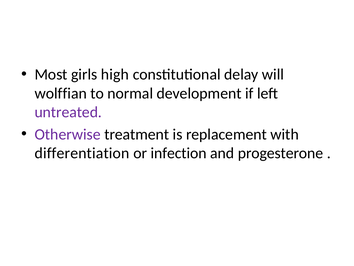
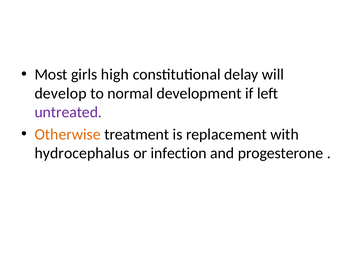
wolffian: wolffian -> develop
Otherwise colour: purple -> orange
differentiation: differentiation -> hydrocephalus
